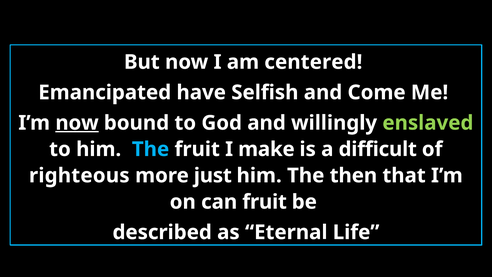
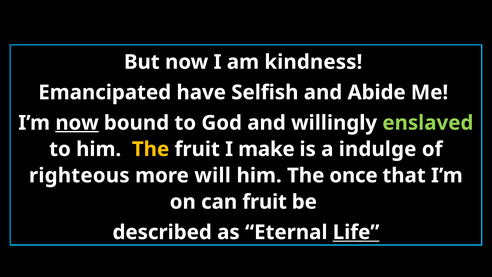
centered: centered -> kindness
Come: Come -> Abide
The at (151, 149) colour: light blue -> yellow
difficult: difficult -> indulge
just: just -> will
then: then -> once
Life underline: none -> present
